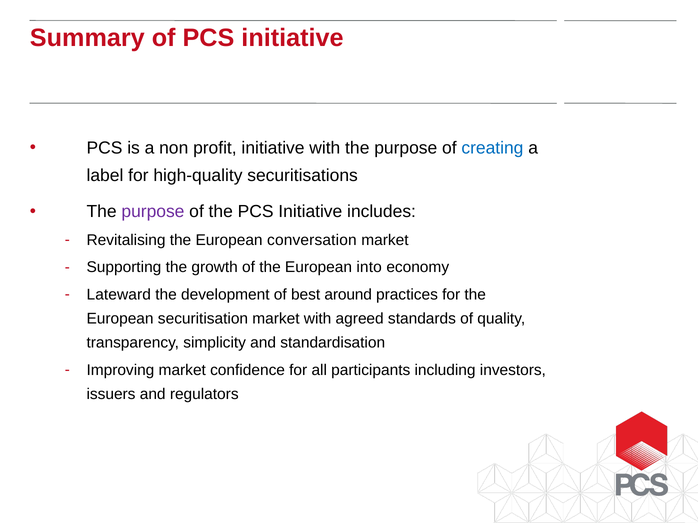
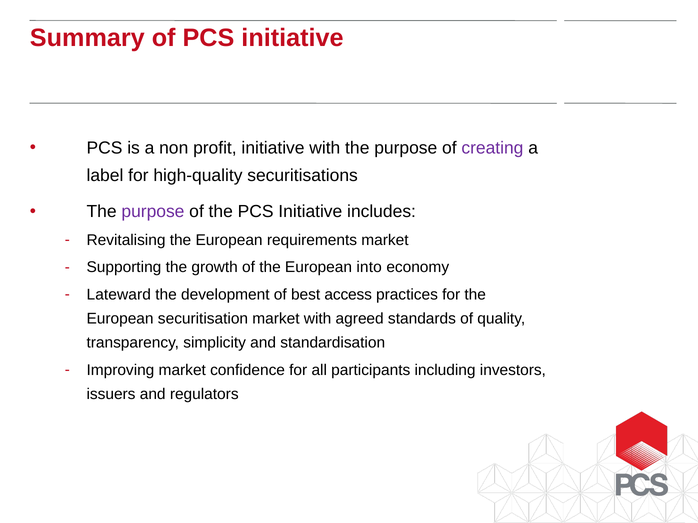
creating colour: blue -> purple
conversation: conversation -> requirements
around: around -> access
